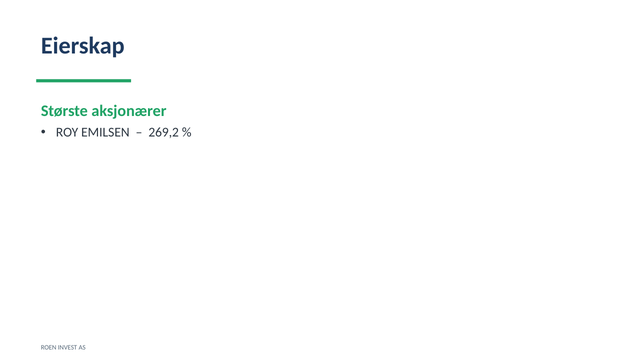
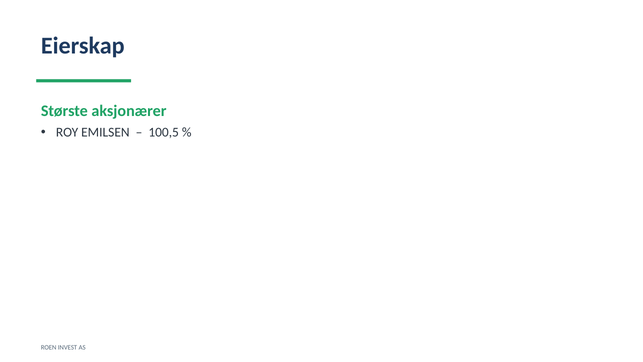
269,2: 269,2 -> 100,5
